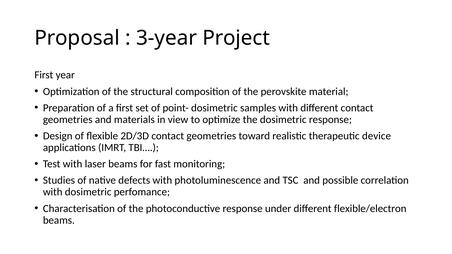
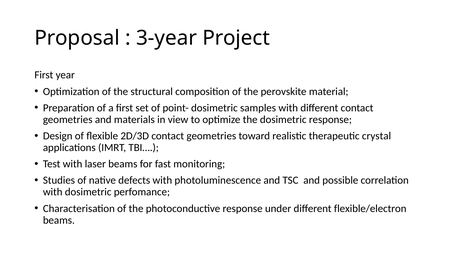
device: device -> crystal
